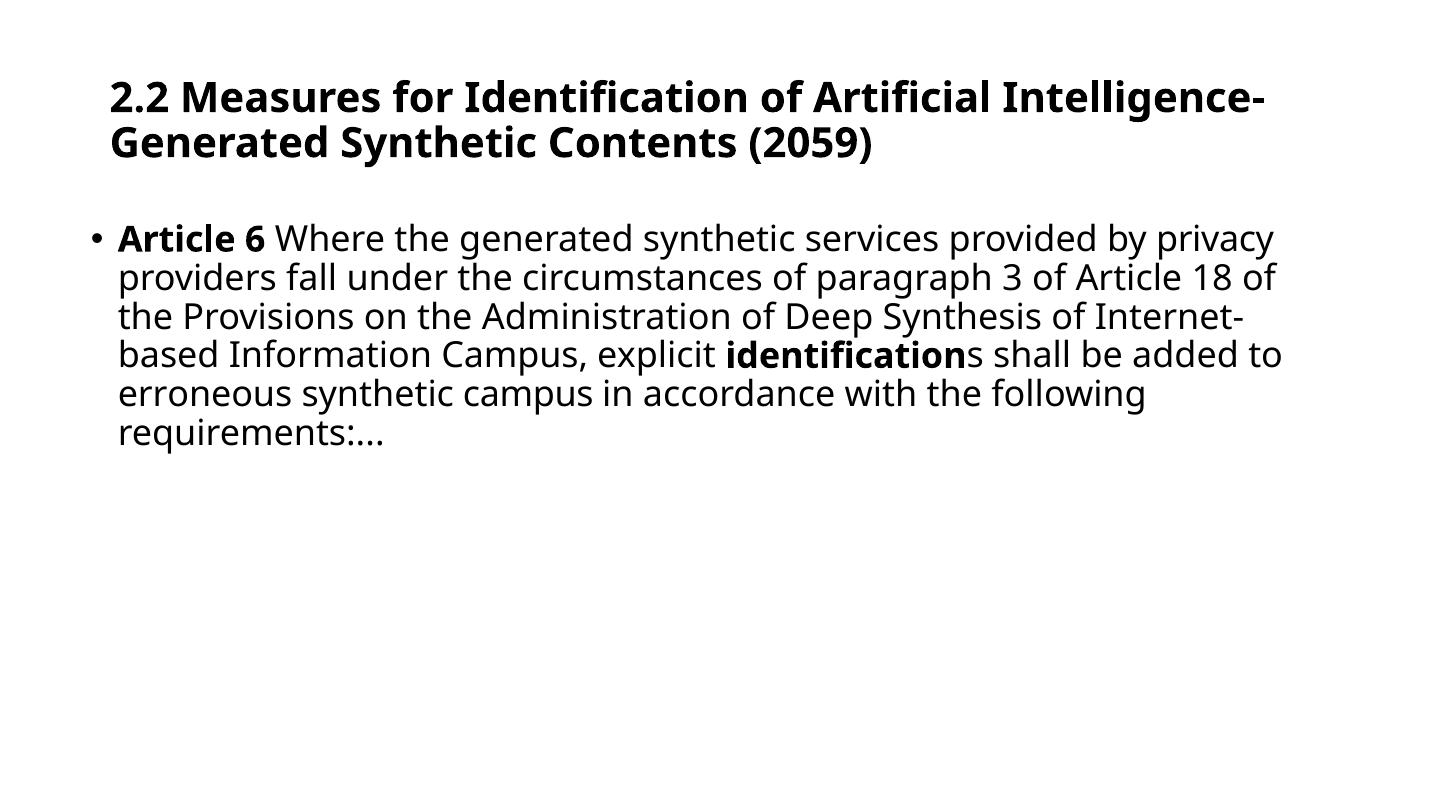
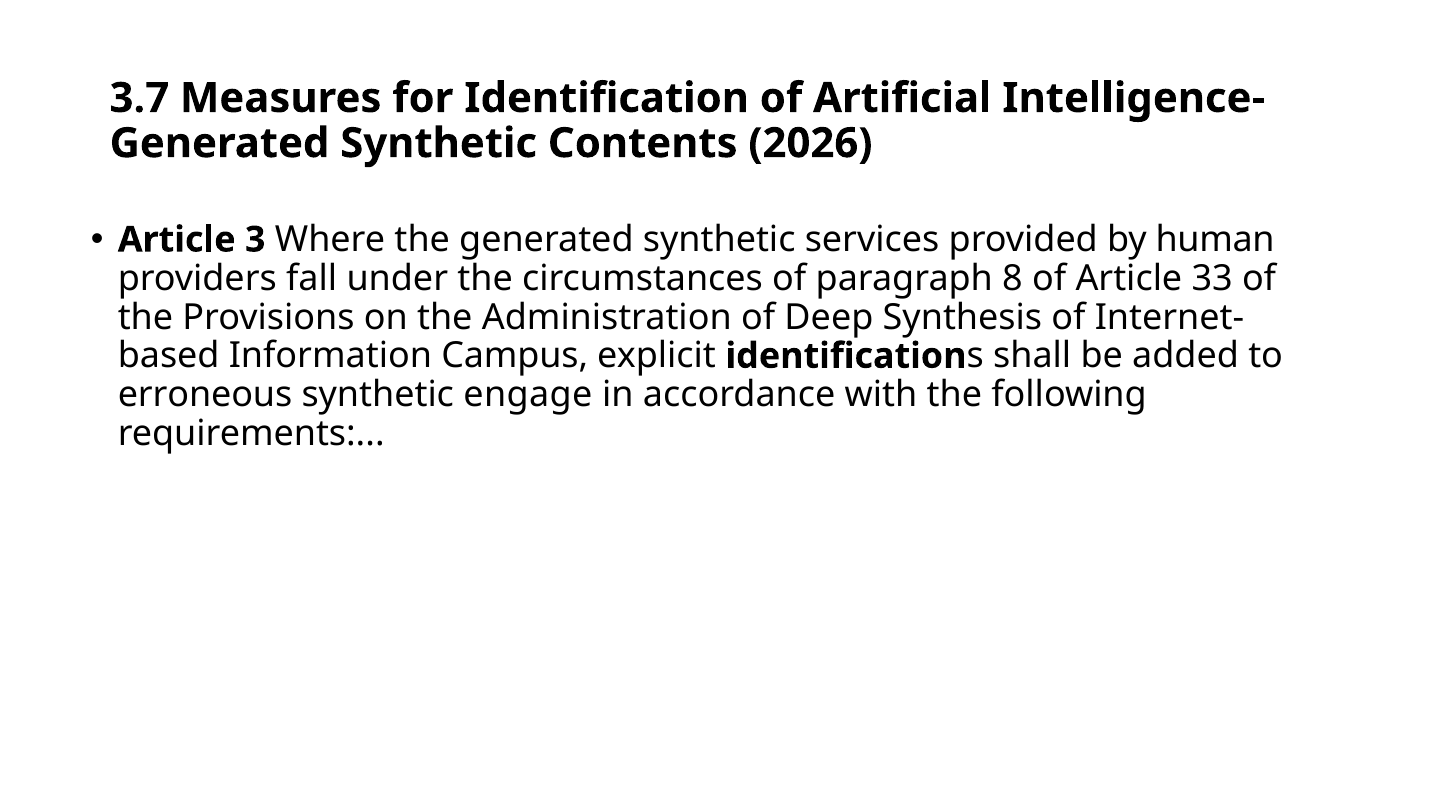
2.2: 2.2 -> 3.7
2059: 2059 -> 2026
6: 6 -> 3
privacy: privacy -> human
3: 3 -> 8
18: 18 -> 33
synthetic campus: campus -> engage
